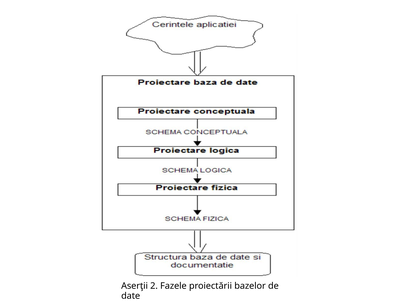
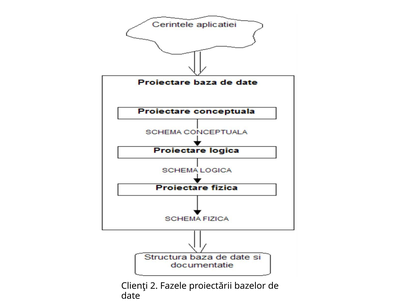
Aserţii: Aserţii -> Clienţi
